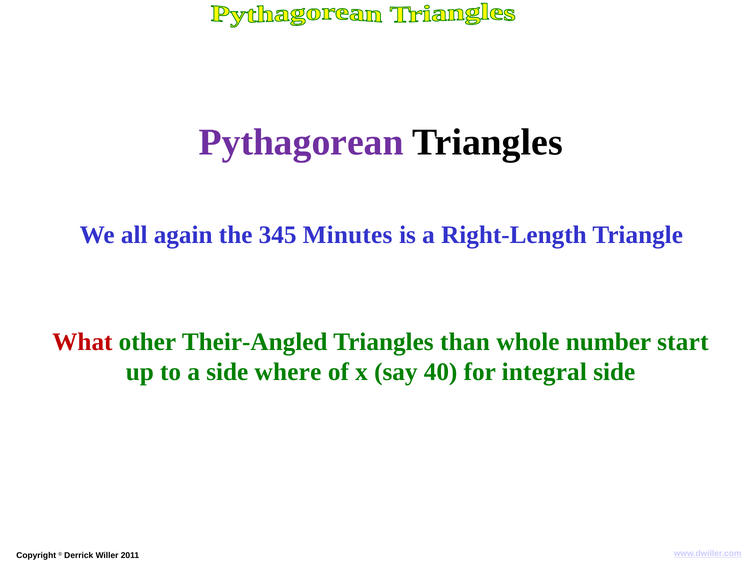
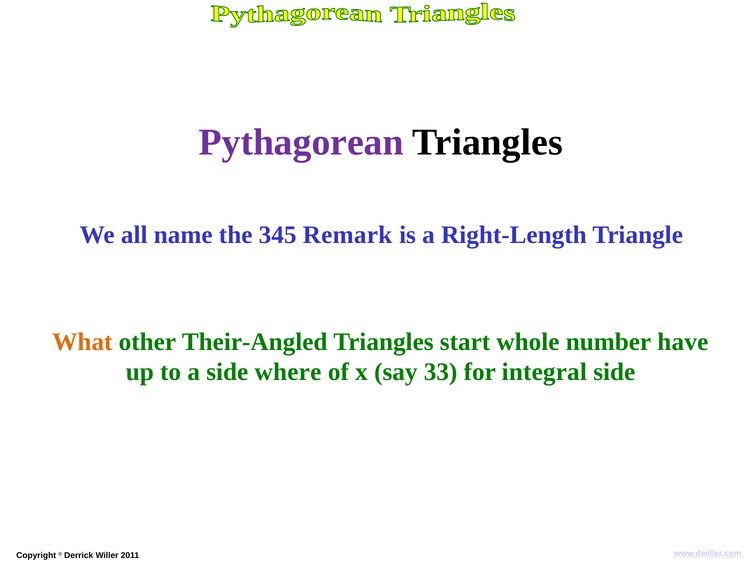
again: again -> name
Minutes: Minutes -> Remark
What colour: red -> orange
than: than -> start
start: start -> have
40: 40 -> 33
